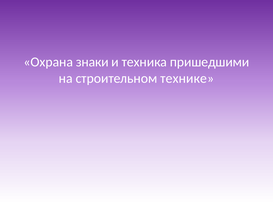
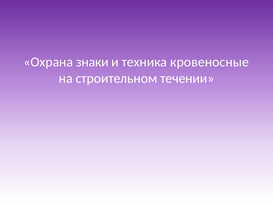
пришедшими: пришедшими -> кровеносные
технике: технике -> течении
